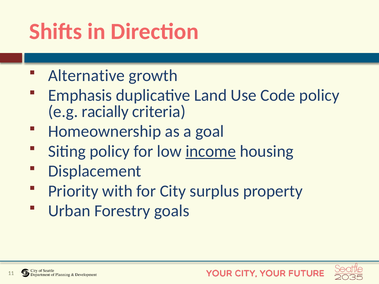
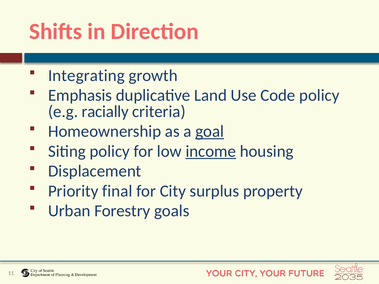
Alternative: Alternative -> Integrating
goal underline: none -> present
with: with -> final
